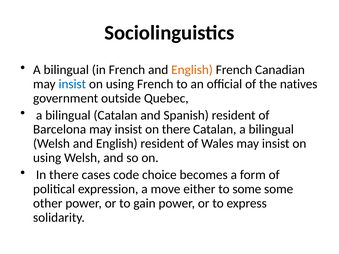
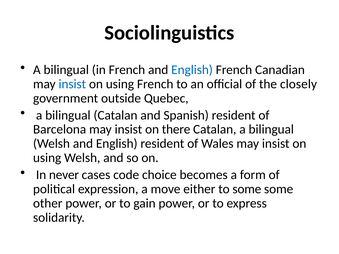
English at (192, 70) colour: orange -> blue
natives: natives -> closely
In there: there -> never
